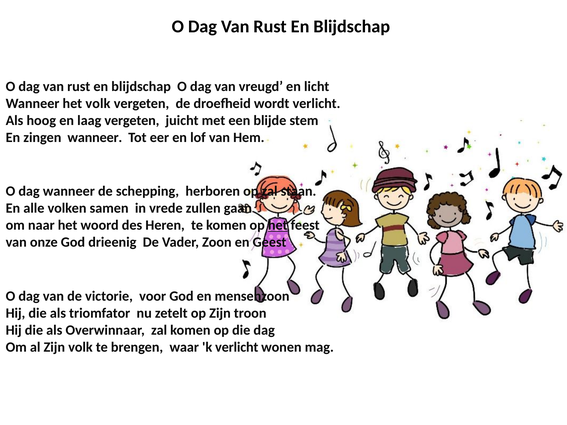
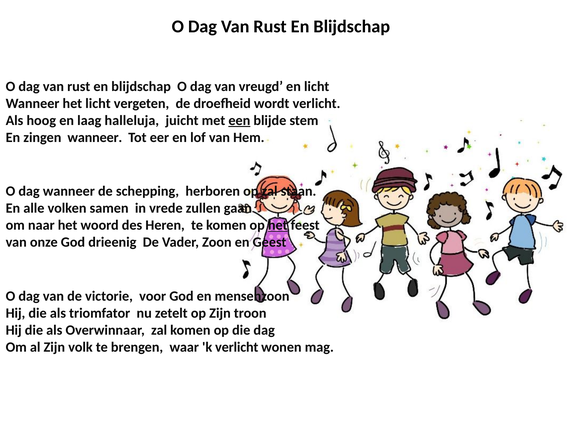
het volk: volk -> licht
laag vergeten: vergeten -> halleluja
een underline: none -> present
